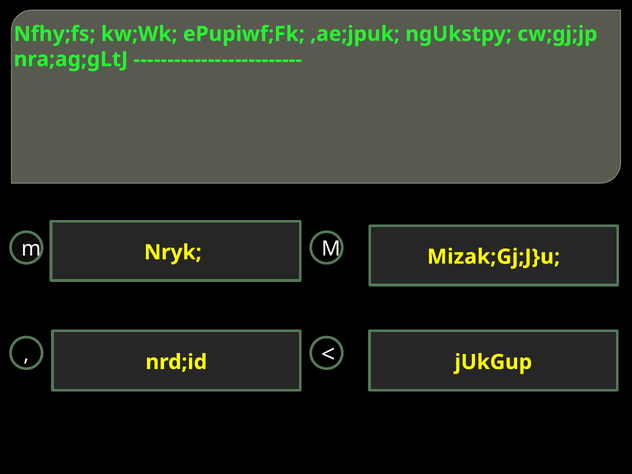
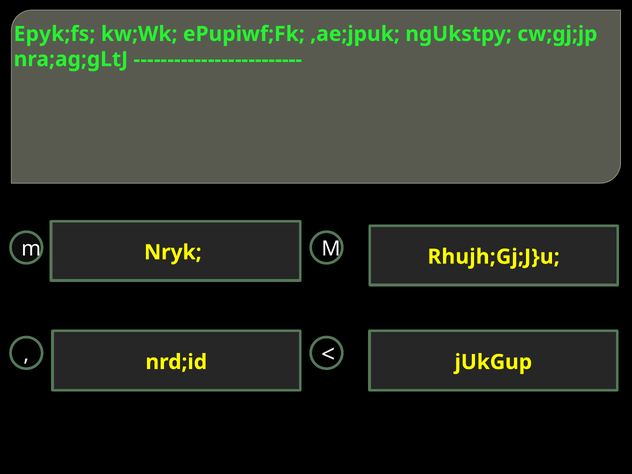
Nfhy;fs: Nfhy;fs -> Epyk;fs
Mizak;Gj;J}u: Mizak;Gj;J}u -> Rhujh;Gj;J}u
